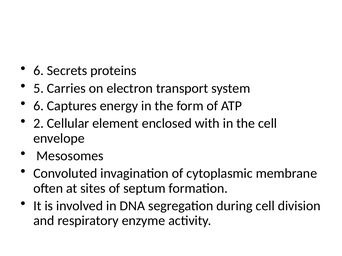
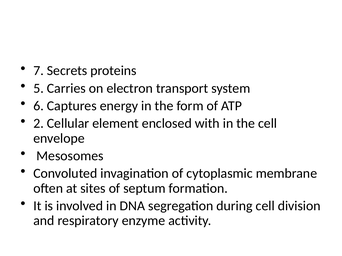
6 at (39, 71): 6 -> 7
